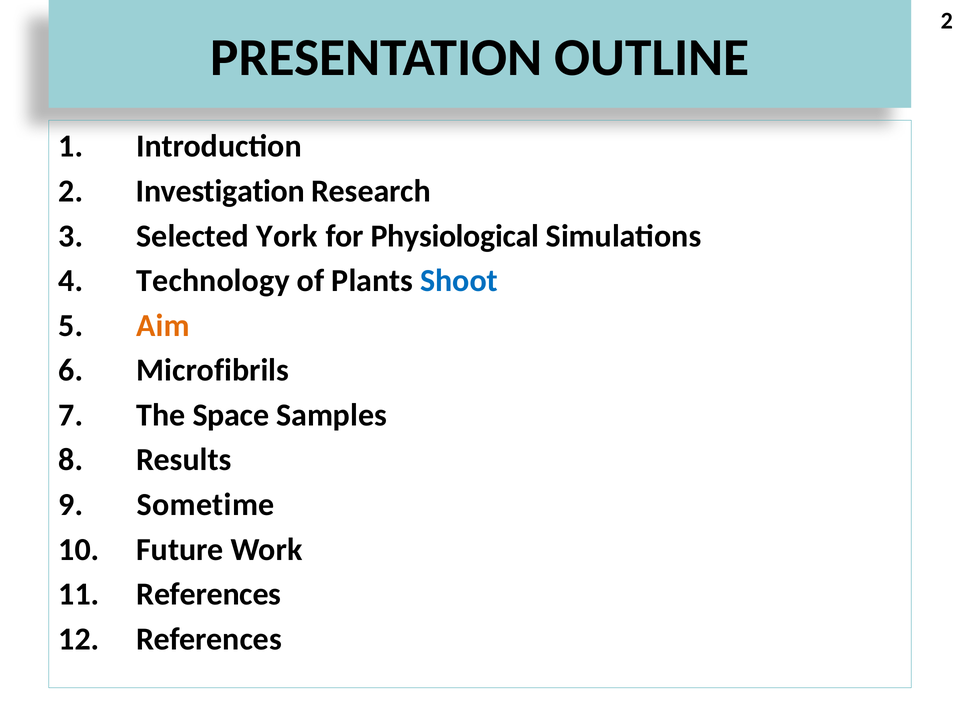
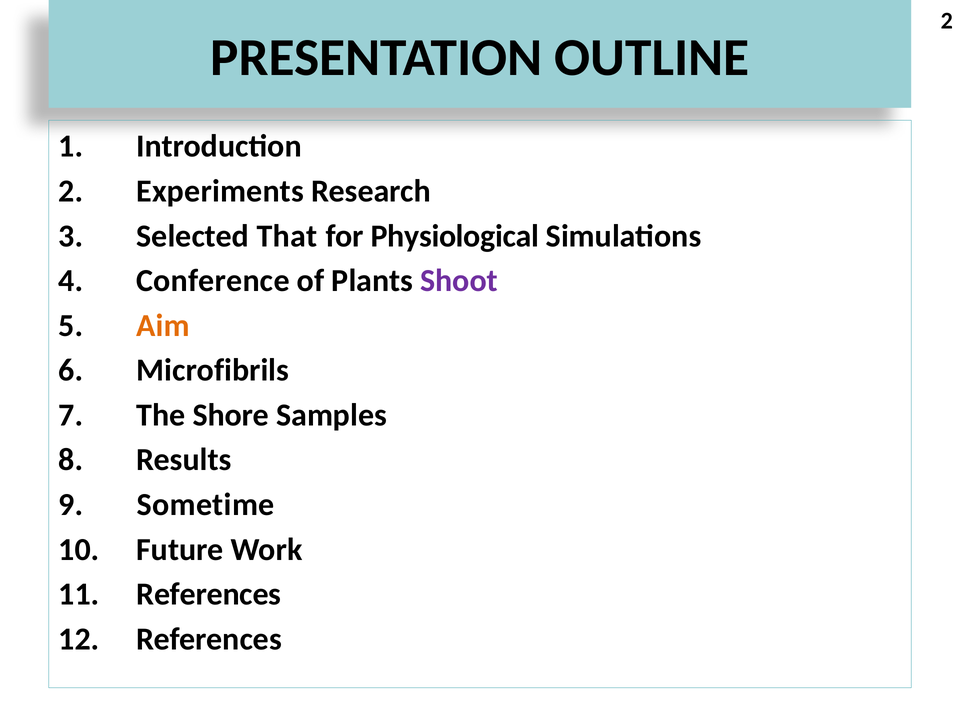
Investigation: Investigation -> Experiments
York: York -> That
Technology: Technology -> Conference
Shoot colour: blue -> purple
Space: Space -> Shore
